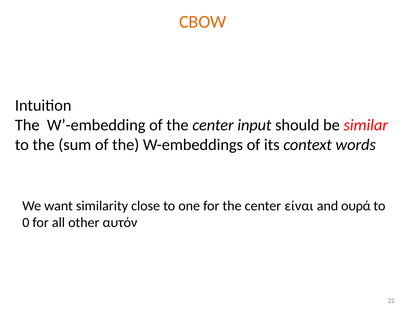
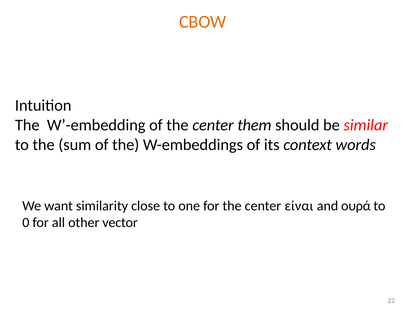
input: input -> them
αυτόν: αυτόν -> vector
